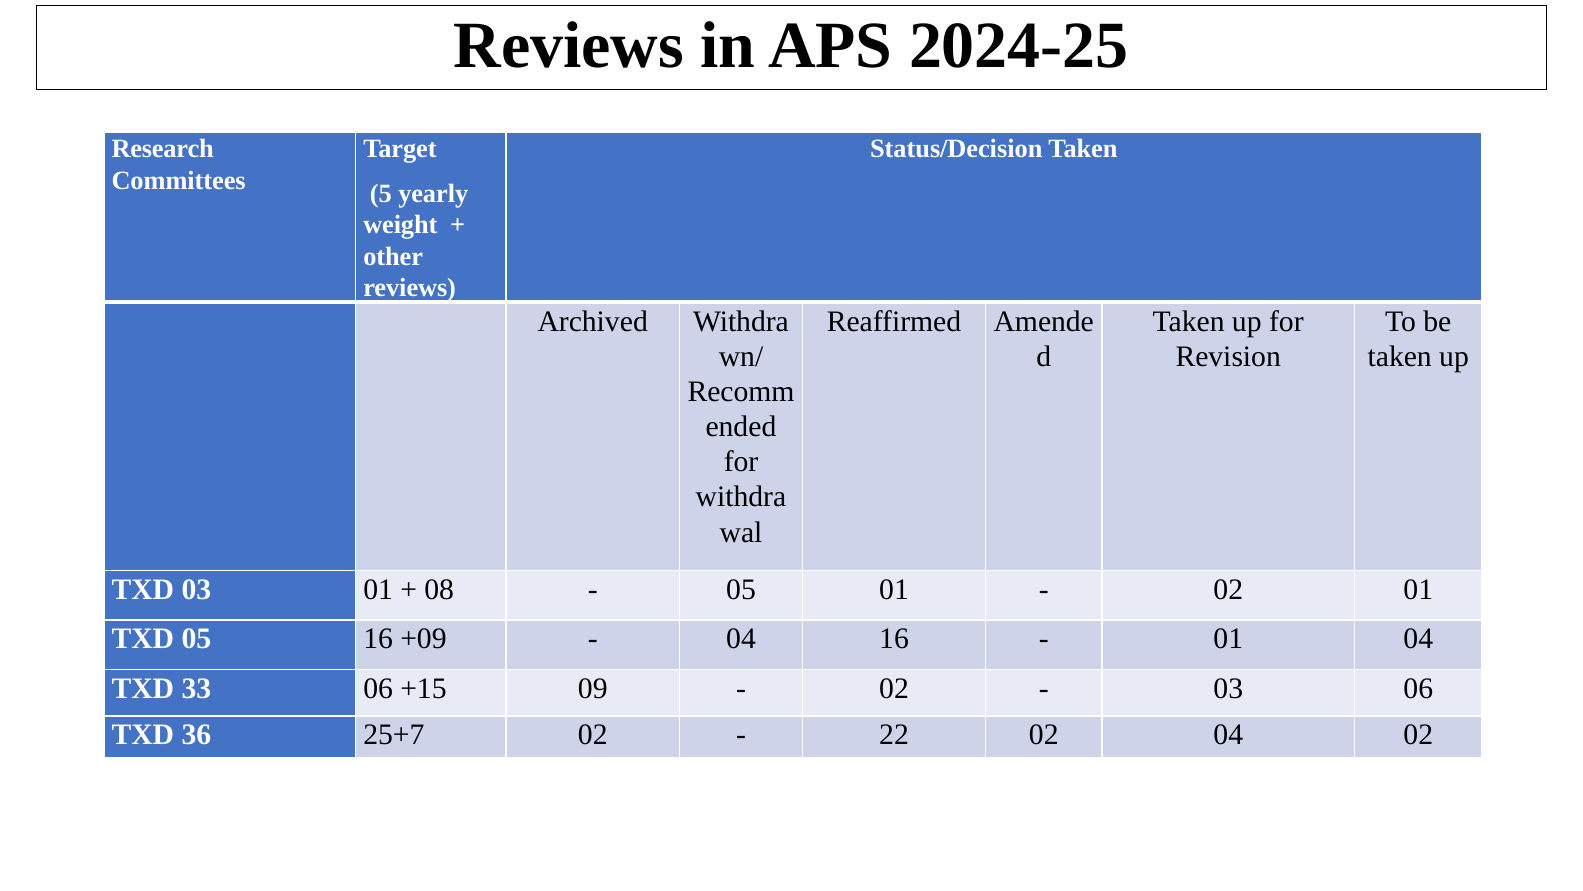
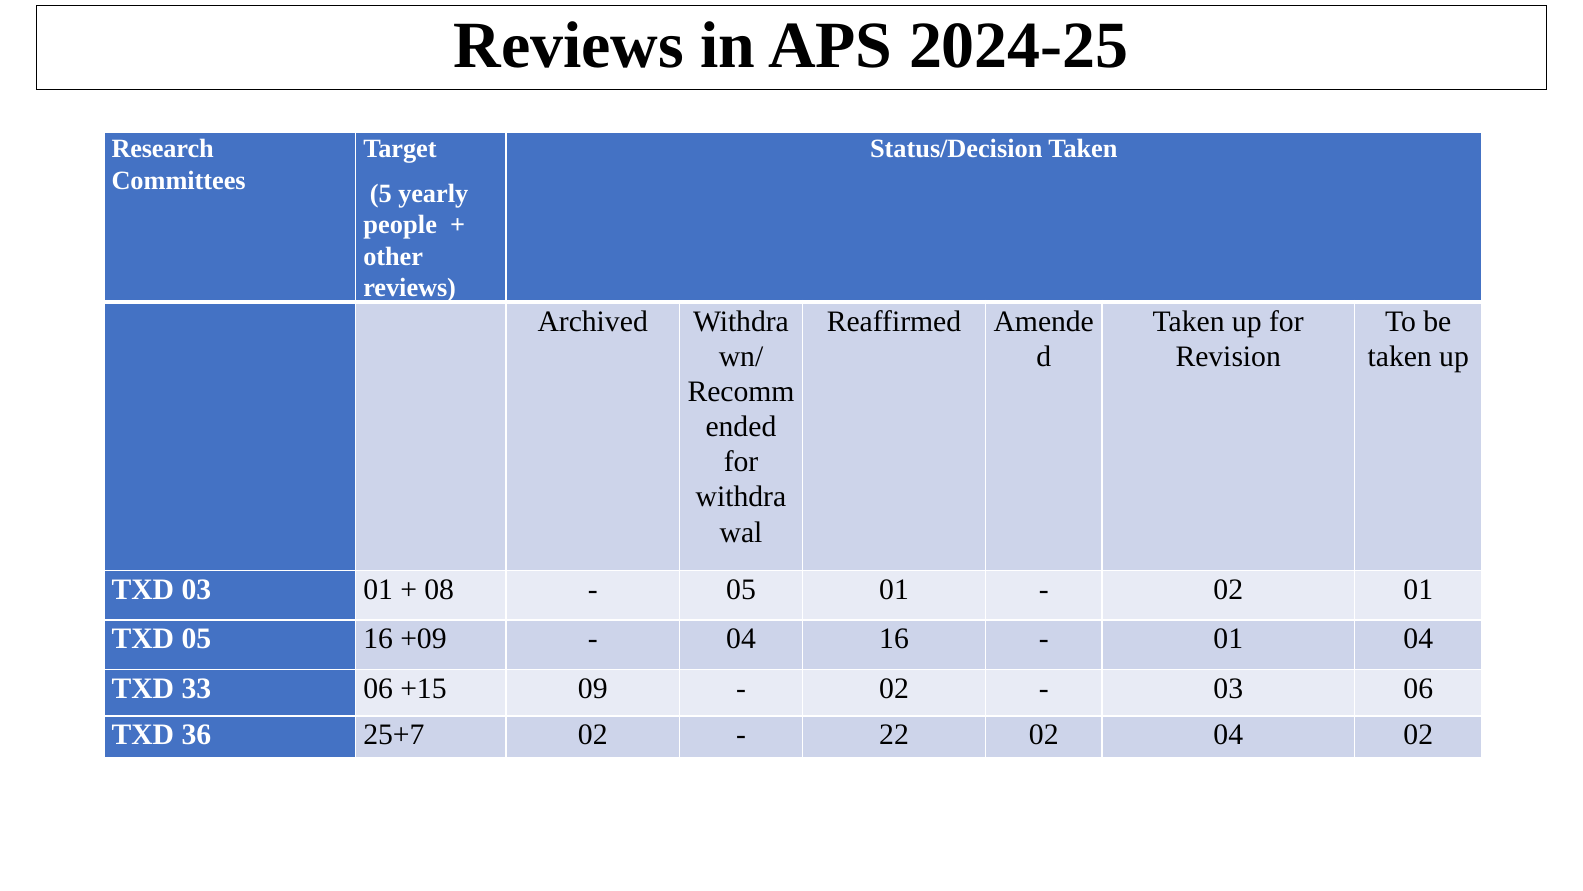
weight: weight -> people
